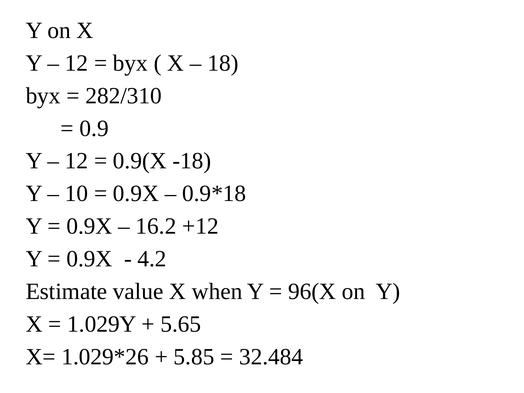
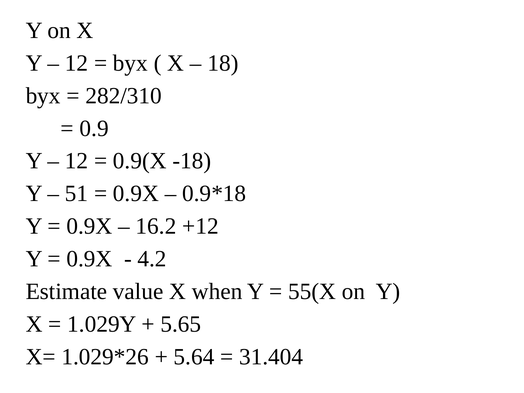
10: 10 -> 51
96(X: 96(X -> 55(X
5.85: 5.85 -> 5.64
32.484: 32.484 -> 31.404
